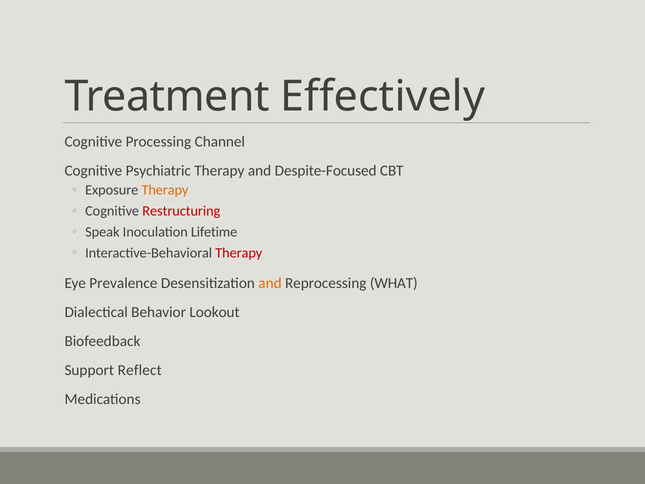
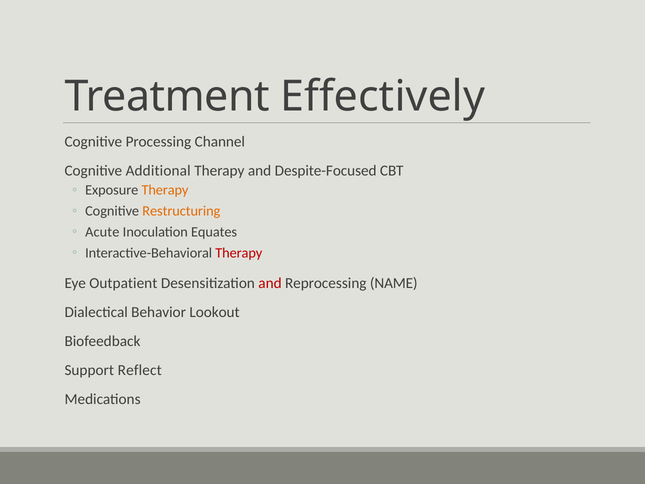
Psychiatric: Psychiatric -> Additional
Restructuring colour: red -> orange
Speak: Speak -> Acute
Lifetime: Lifetime -> Equates
Prevalence: Prevalence -> Outpatient
and at (270, 283) colour: orange -> red
WHAT: WHAT -> NAME
